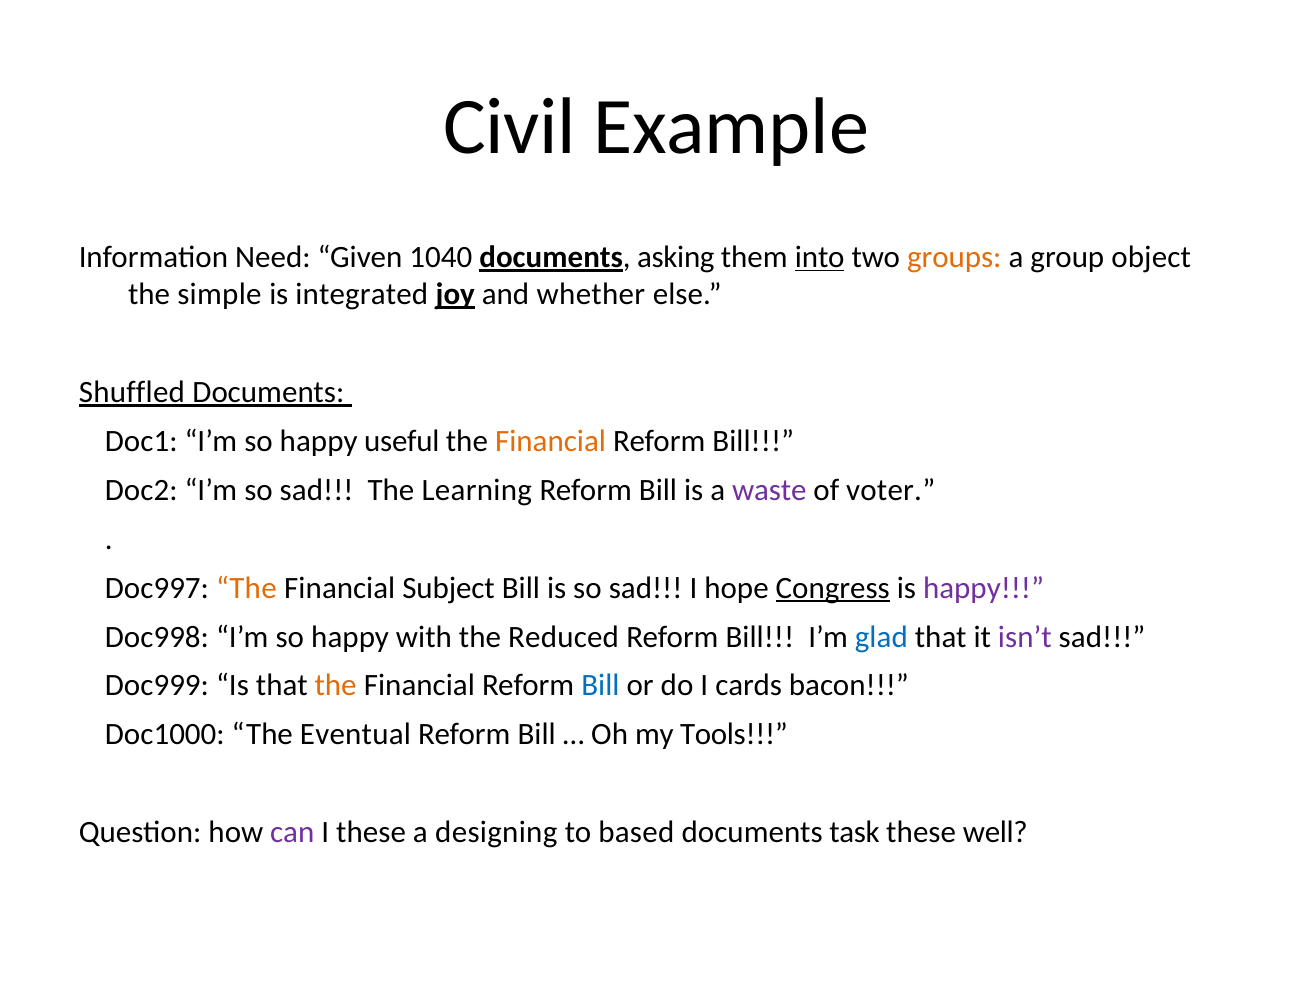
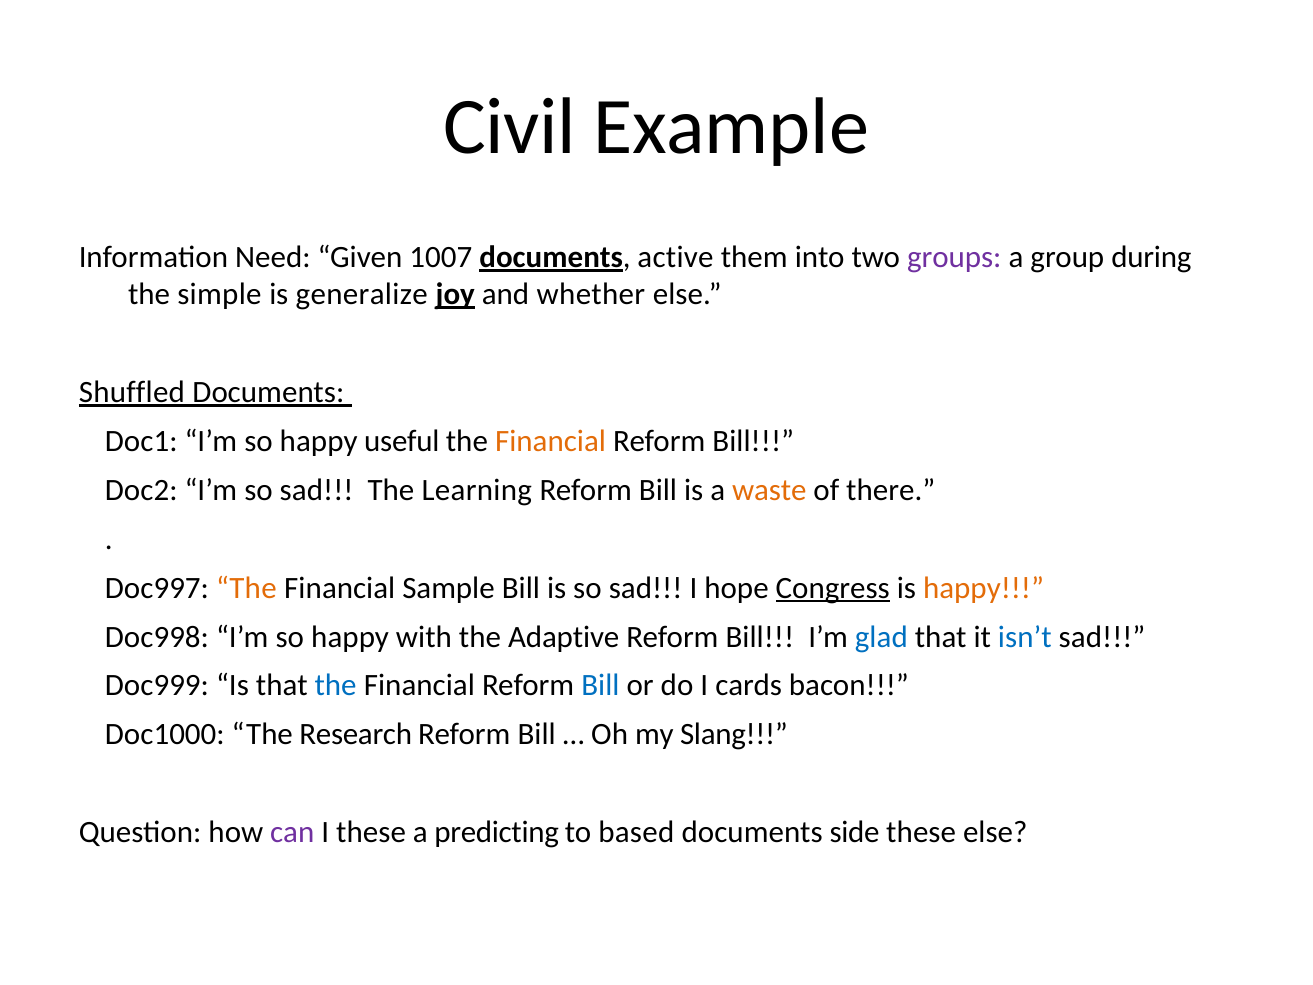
1040: 1040 -> 1007
asking: asking -> active
into underline: present -> none
groups colour: orange -> purple
object: object -> during
integrated: integrated -> generalize
waste colour: purple -> orange
voter: voter -> there
Subject: Subject -> Sample
happy at (984, 588) colour: purple -> orange
Reduced: Reduced -> Adaptive
isn’t colour: purple -> blue
the at (336, 686) colour: orange -> blue
Eventual: Eventual -> Research
Tools: Tools -> Slang
designing: designing -> predicting
task: task -> side
these well: well -> else
